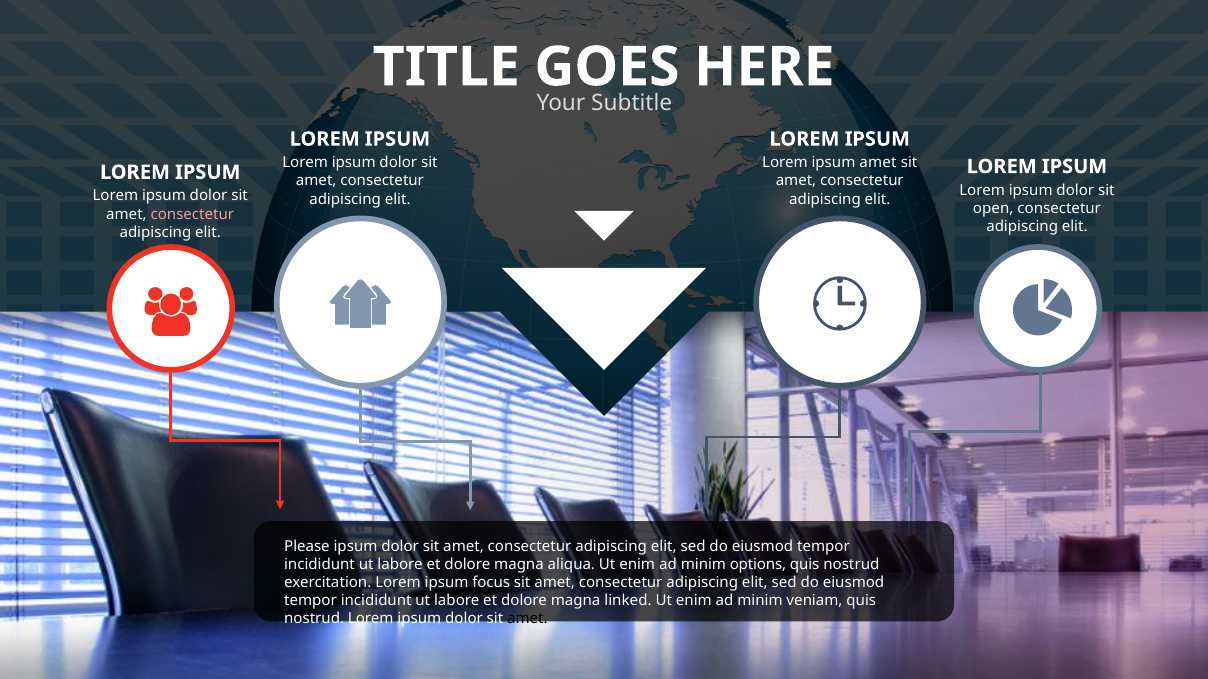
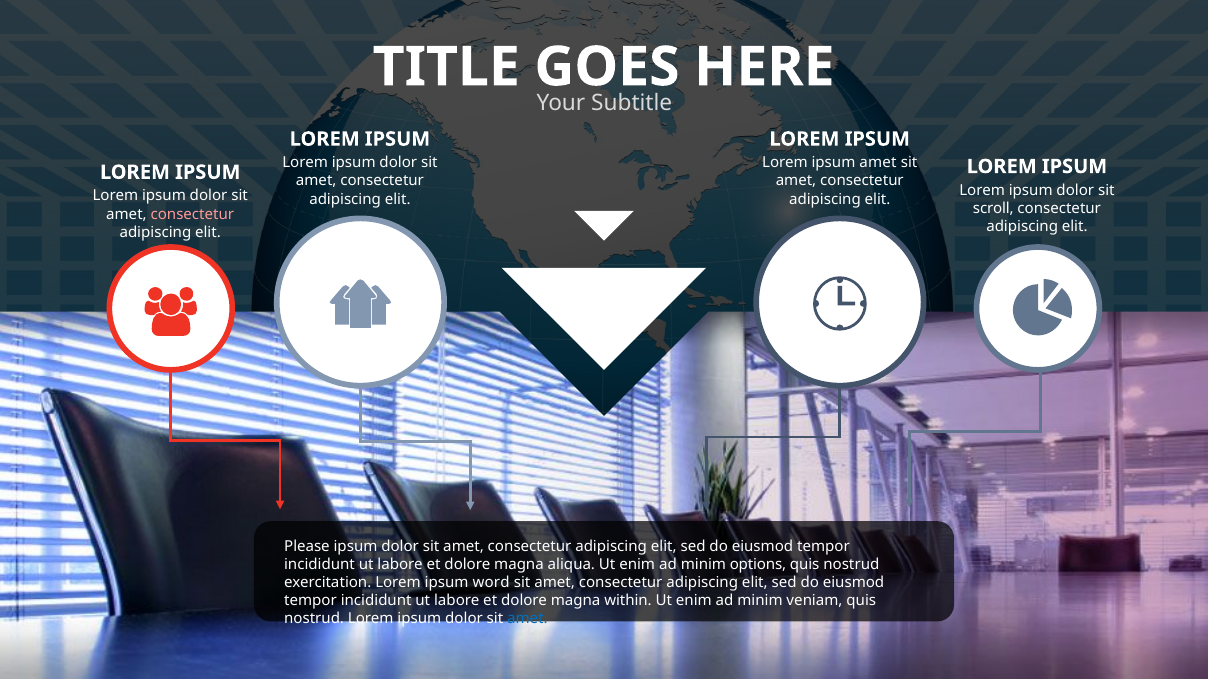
open: open -> scroll
focus: focus -> word
linked: linked -> within
amet at (527, 619) colour: black -> blue
